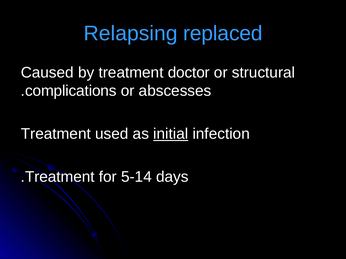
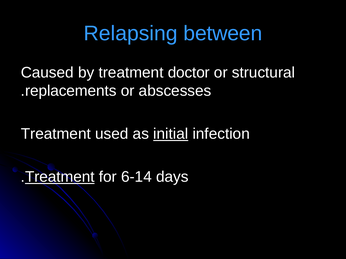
replaced: replaced -> between
complications: complications -> replacements
Treatment at (60, 177) underline: none -> present
5-14: 5-14 -> 6-14
